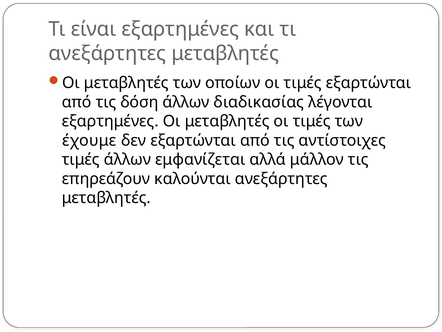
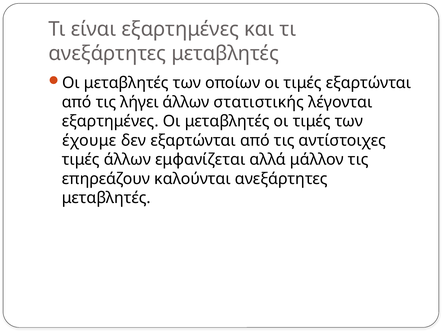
δόση: δόση -> λήγει
διαδικασίας: διαδικασίας -> στατιστικής
